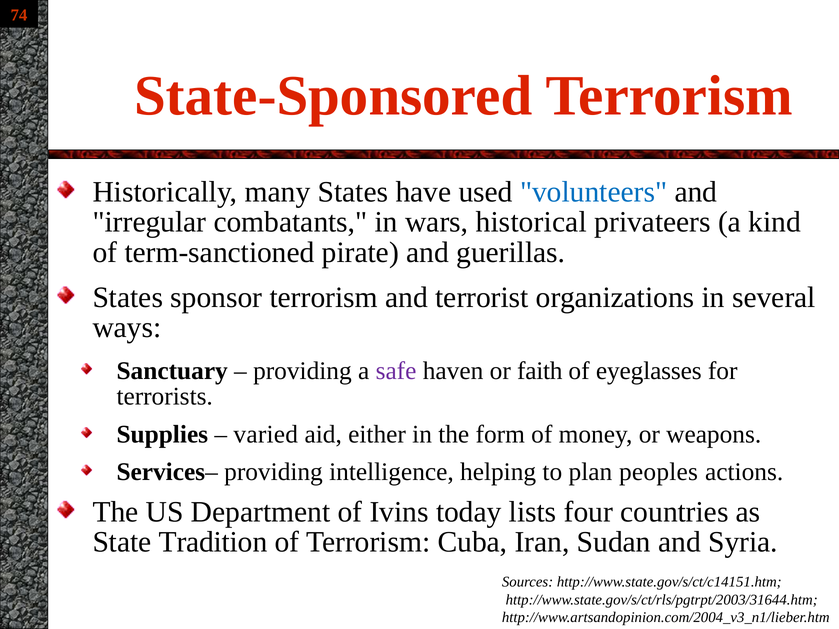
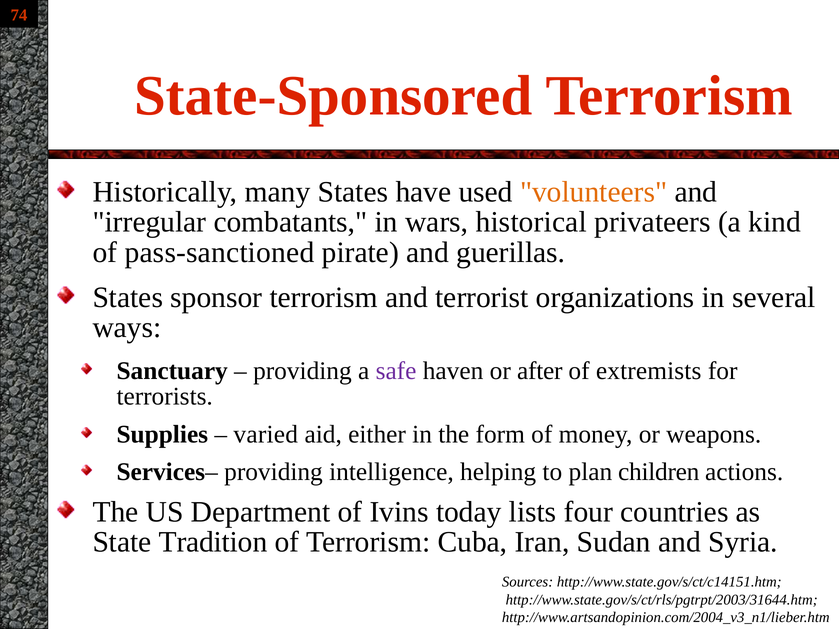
volunteers colour: blue -> orange
term-sanctioned: term-sanctioned -> pass-sanctioned
faith: faith -> after
eyeglasses: eyeglasses -> extremists
peoples: peoples -> children
